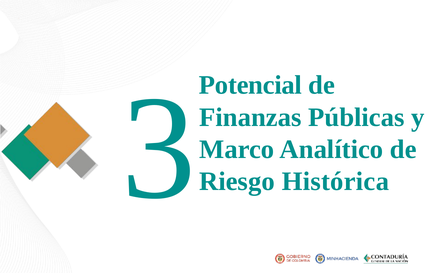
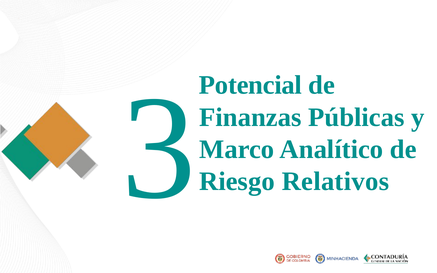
Histórica: Histórica -> Relativos
